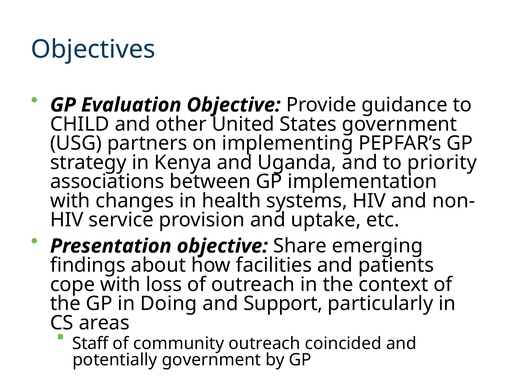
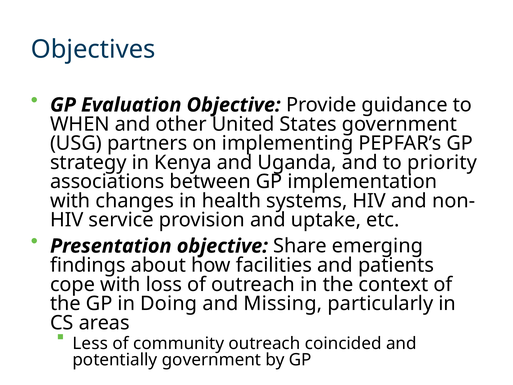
CHILD: CHILD -> WHEN
Support: Support -> Missing
Staff: Staff -> Less
